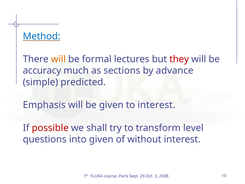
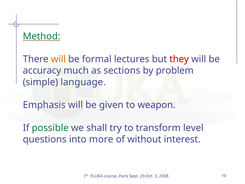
Method colour: blue -> green
advance: advance -> problem
predicted: predicted -> language
to interest: interest -> weapon
possible colour: red -> green
into given: given -> more
